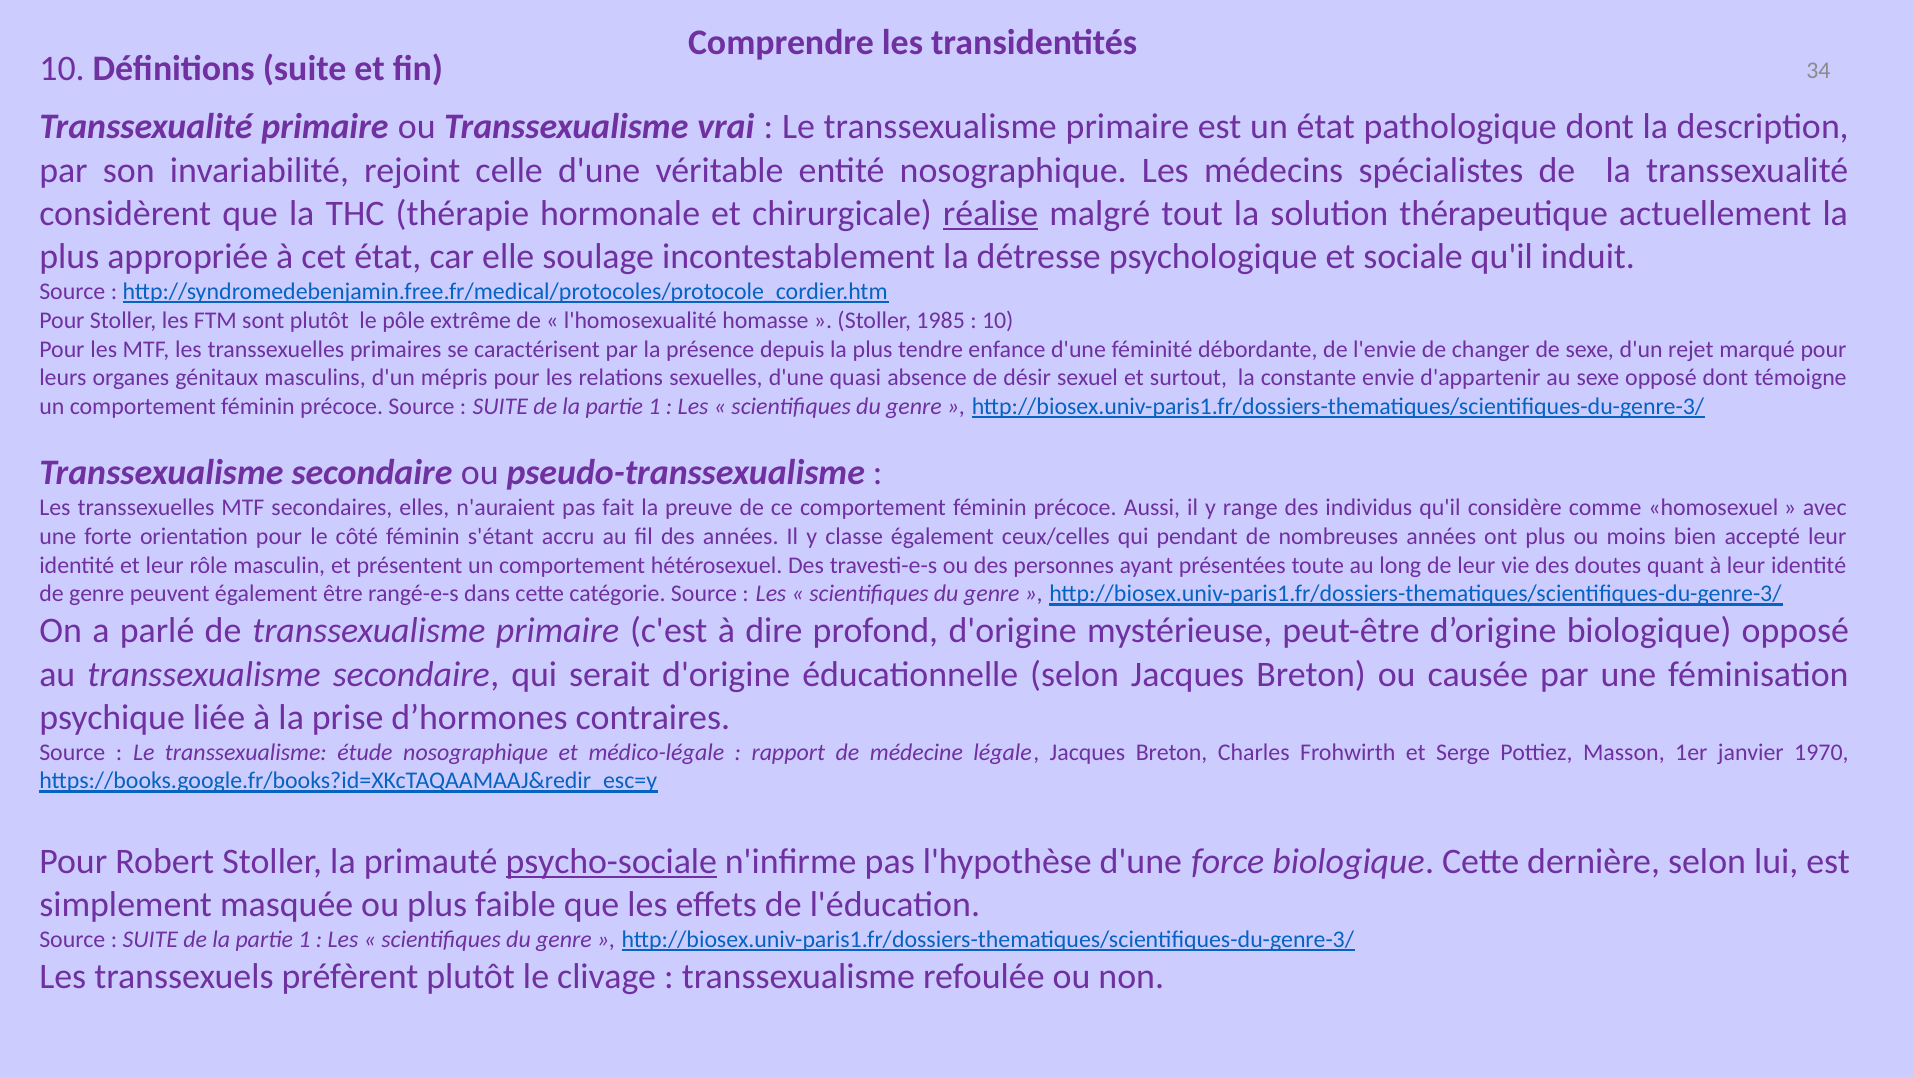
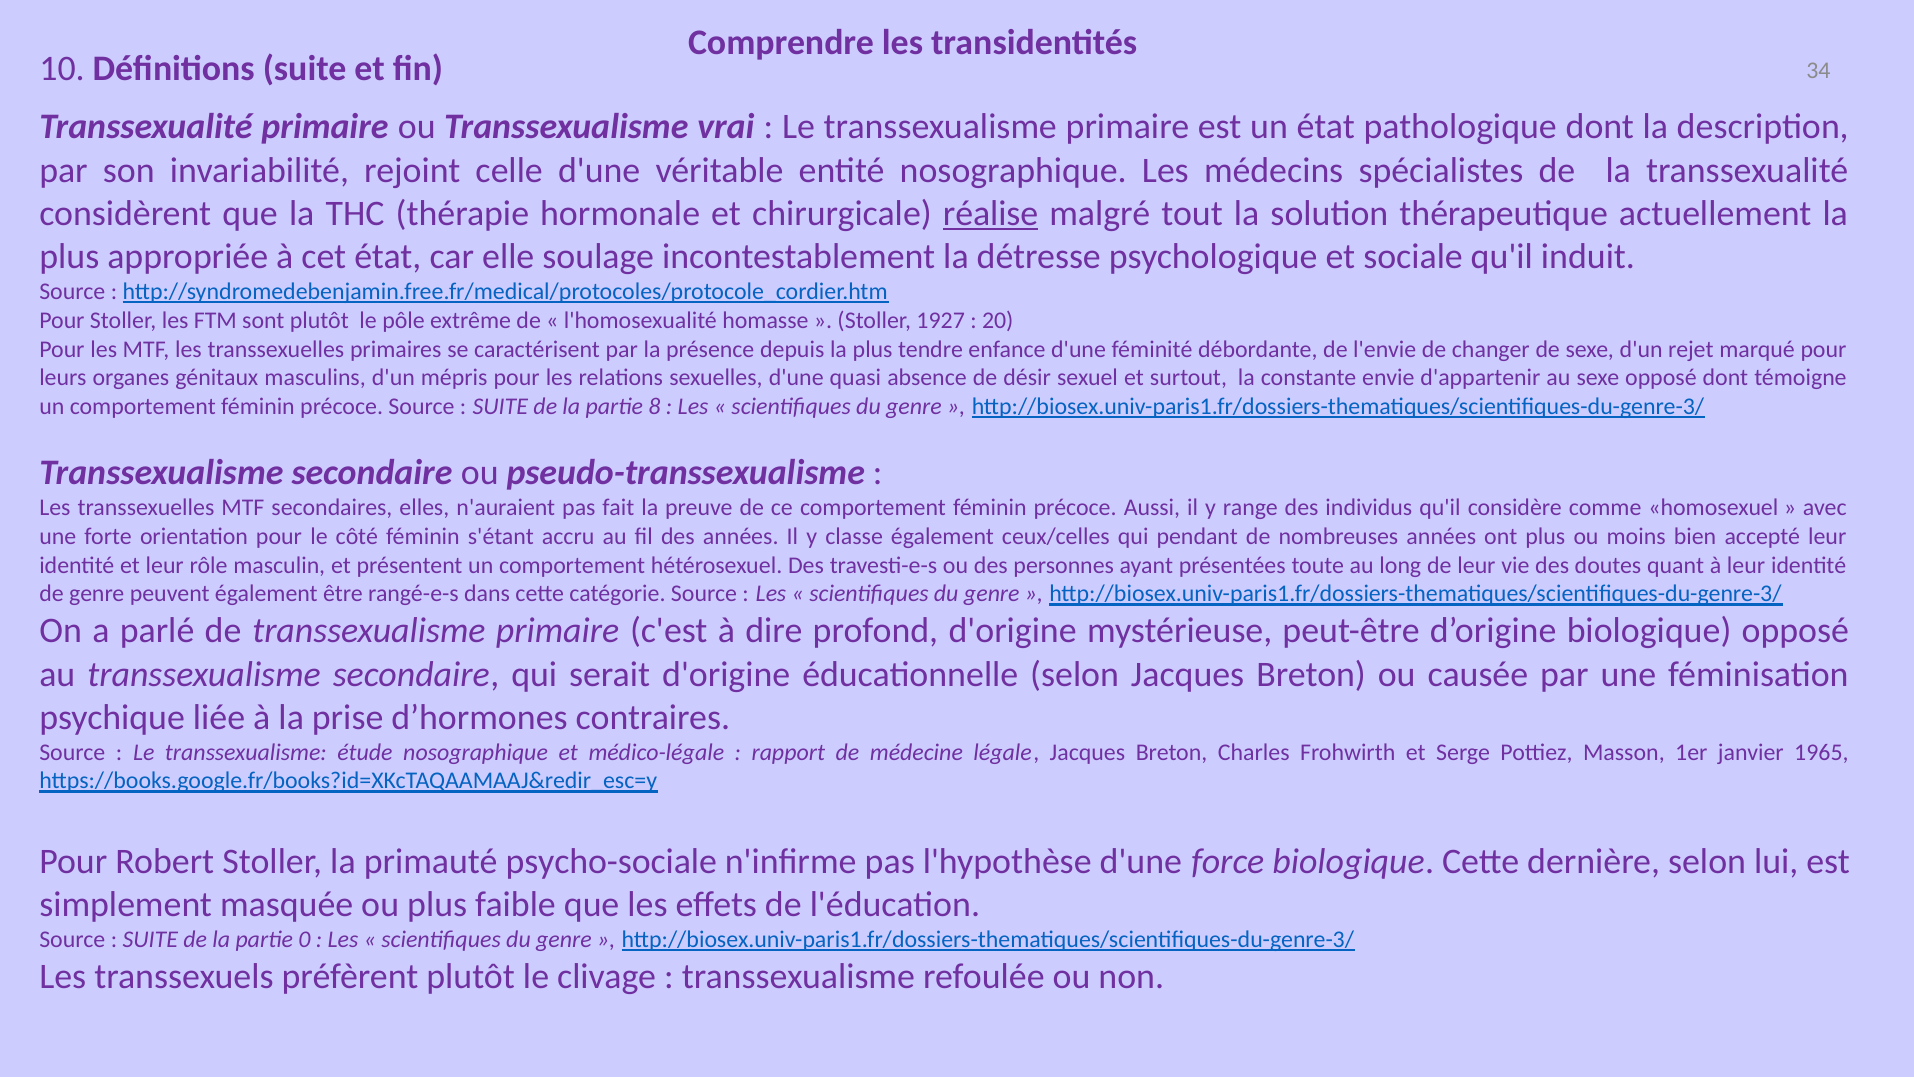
1985: 1985 -> 1927
10 at (998, 320): 10 -> 20
1 at (655, 407): 1 -> 8
1970: 1970 -> 1965
psycho-sociale underline: present -> none
1 at (304, 939): 1 -> 0
